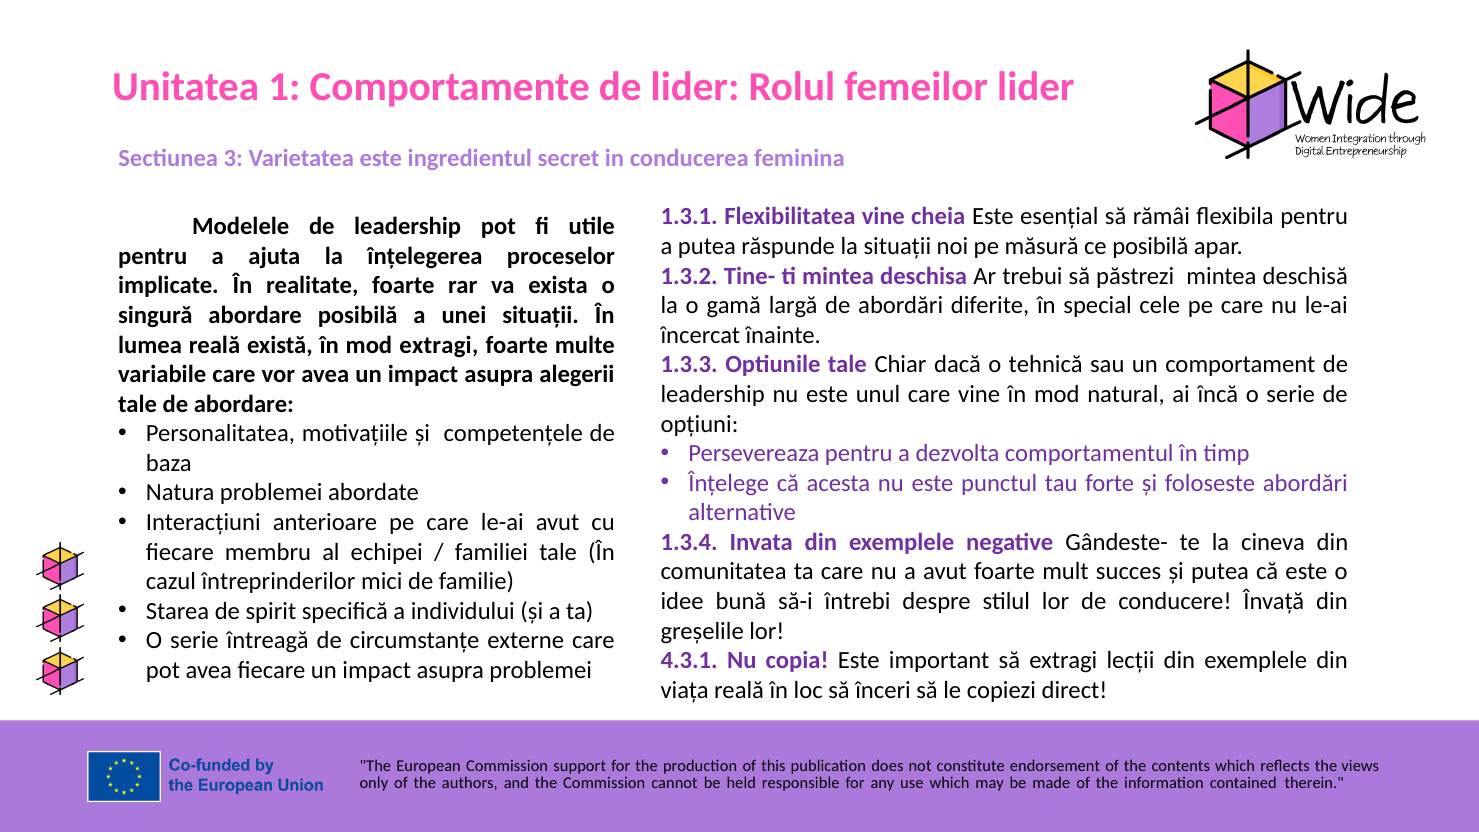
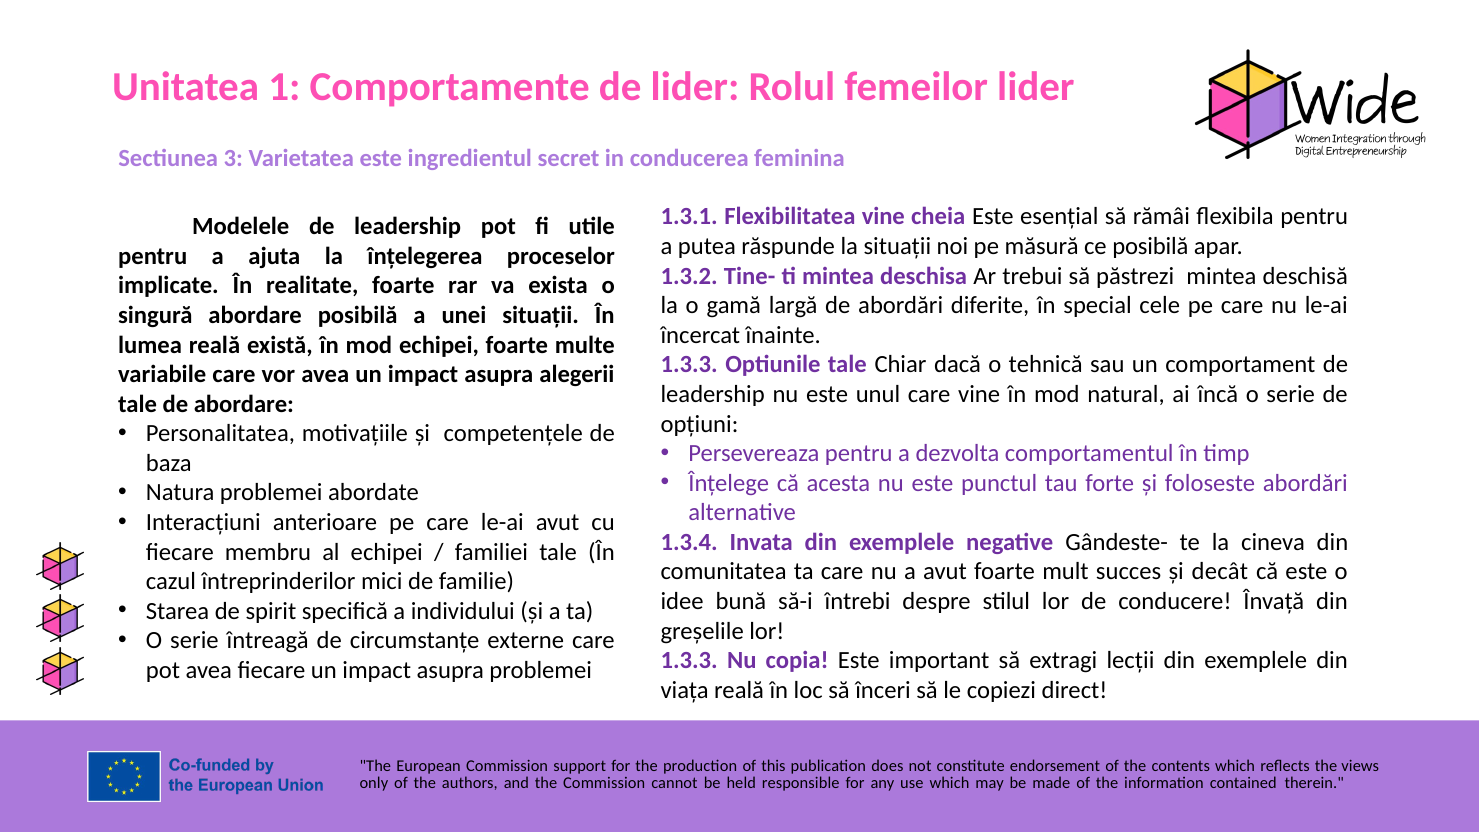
mod extragi: extragi -> echipei
și putea: putea -> decât
4.3.1 at (689, 661): 4.3.1 -> 1.3.3
